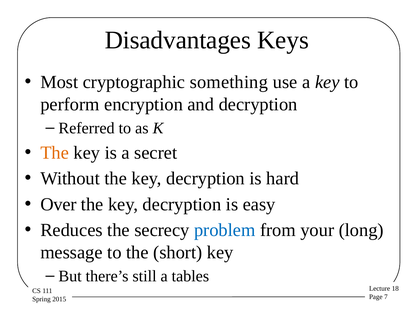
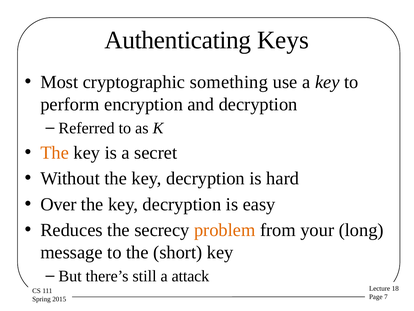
Disadvantages: Disadvantages -> Authenticating
problem colour: blue -> orange
tables: tables -> attack
